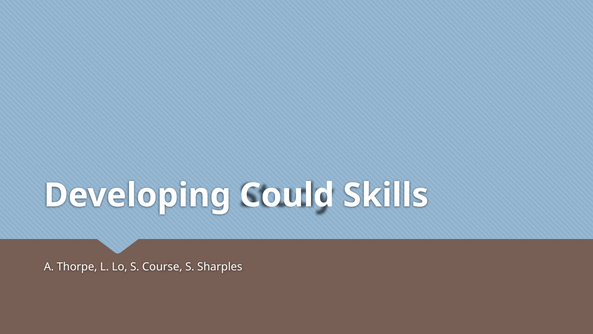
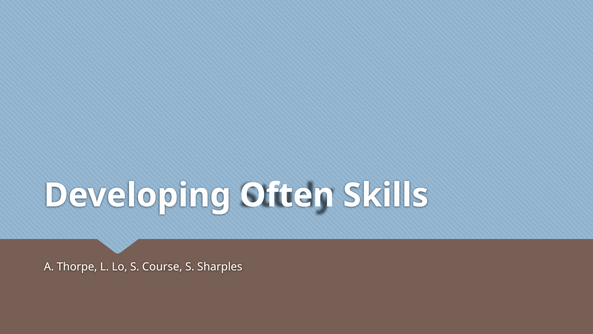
Could: Could -> Often
